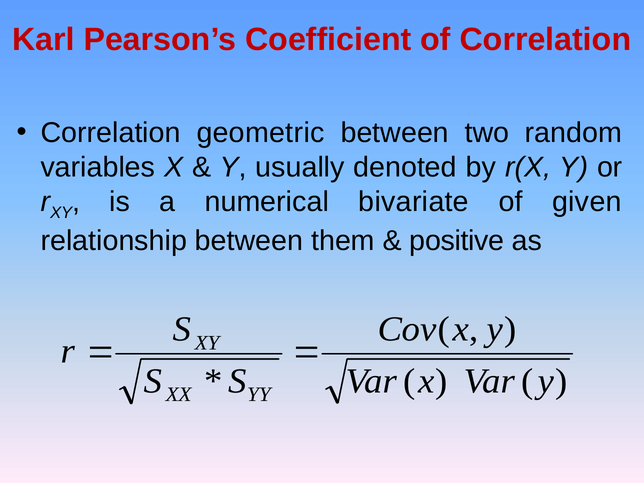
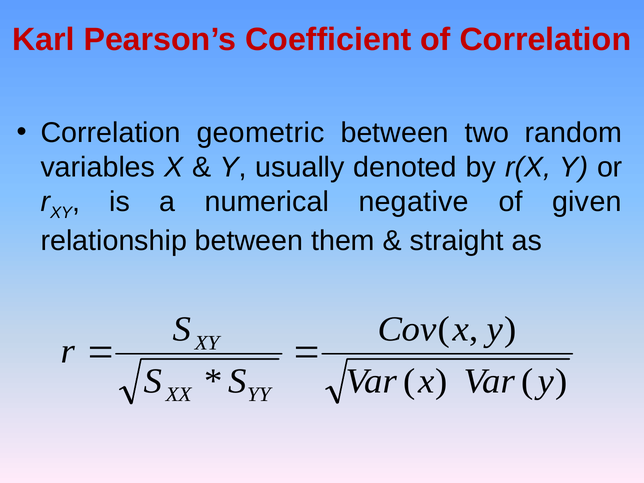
bivariate: bivariate -> negative
positive: positive -> straight
